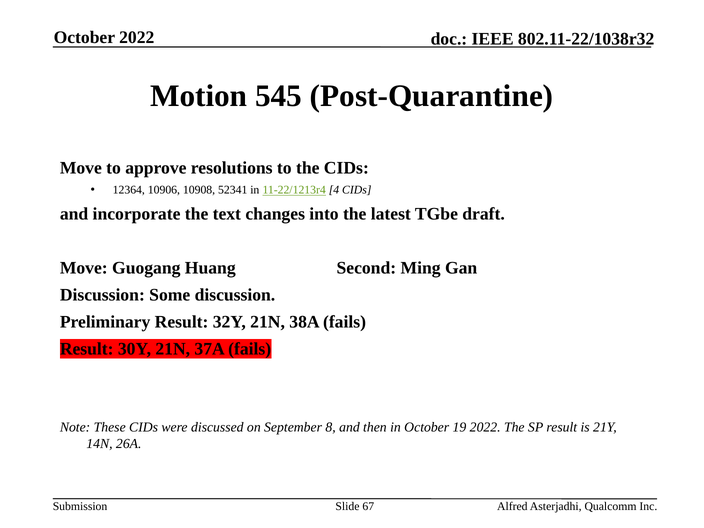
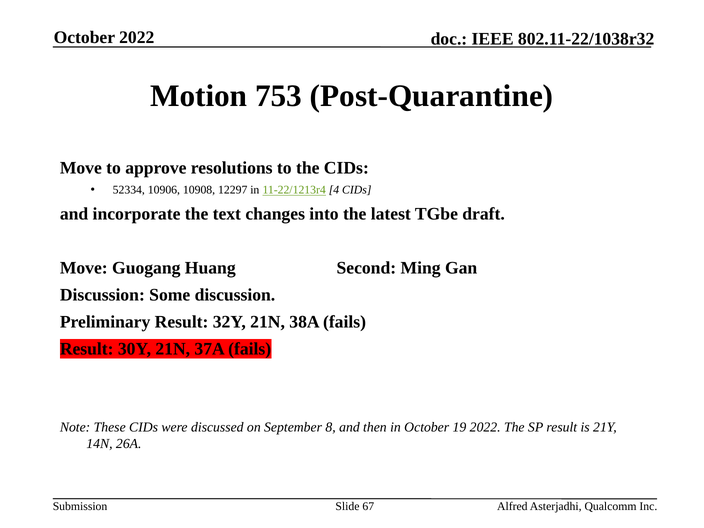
545: 545 -> 753
12364: 12364 -> 52334
52341: 52341 -> 12297
